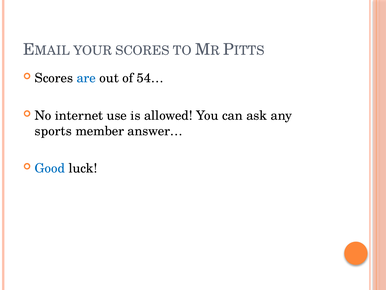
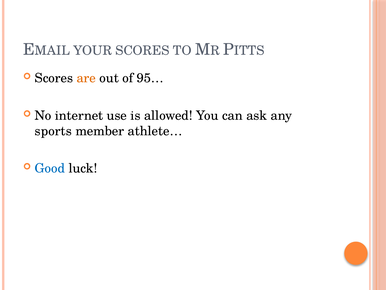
are colour: blue -> orange
54…: 54… -> 95…
answer…: answer… -> athlete…
